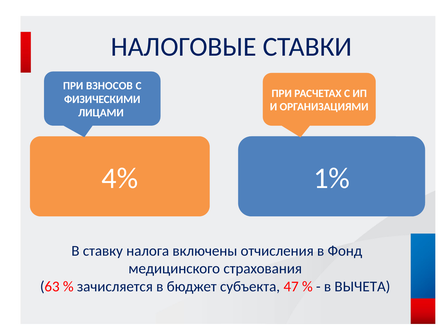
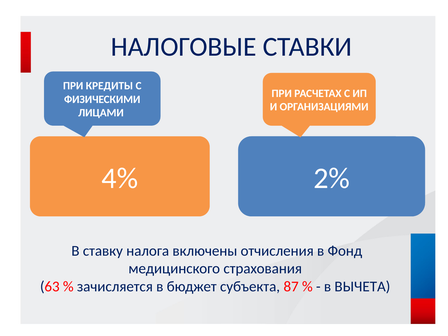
ВЗНОСОВ: ВЗНОСОВ -> КРЕДИТЫ
1%: 1% -> 2%
47: 47 -> 87
